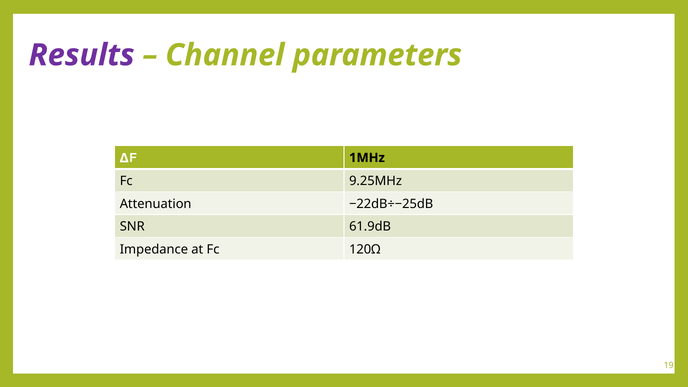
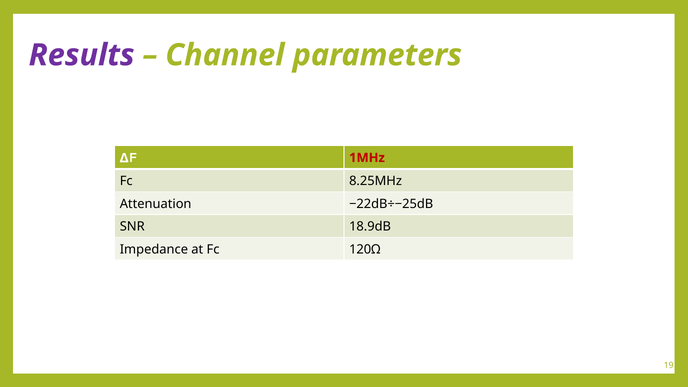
1MHz colour: black -> red
9.25MHz: 9.25MHz -> 8.25MHz
61.9dB: 61.9dB -> 18.9dB
